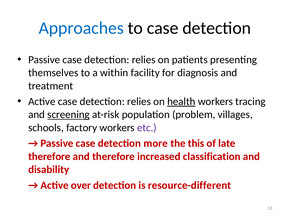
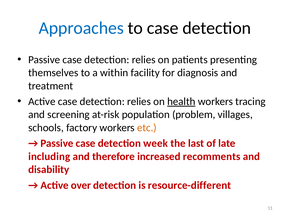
screening underline: present -> none
etc colour: purple -> orange
more: more -> week
this: this -> last
therefore at (49, 156): therefore -> including
classification: classification -> recomments
